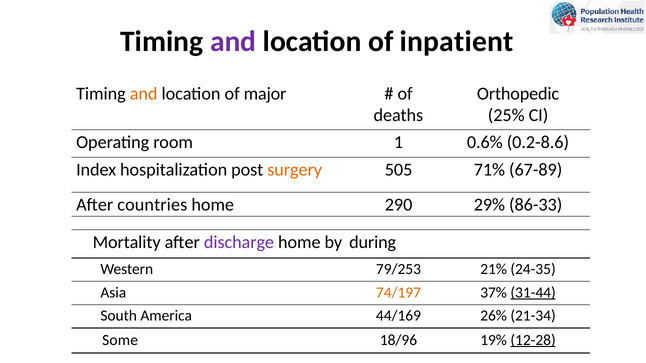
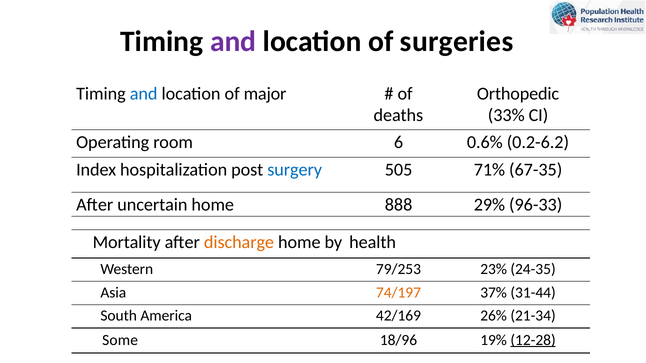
inpatient: inpatient -> surgeries
and at (144, 94) colour: orange -> blue
25%: 25% -> 33%
1: 1 -> 6
0.2-8.6: 0.2-8.6 -> 0.2-6.2
surgery colour: orange -> blue
67-89: 67-89 -> 67-35
countries: countries -> uncertain
290: 290 -> 888
86-33: 86-33 -> 96-33
discharge colour: purple -> orange
during: during -> health
21%: 21% -> 23%
31-44 underline: present -> none
44/169: 44/169 -> 42/169
